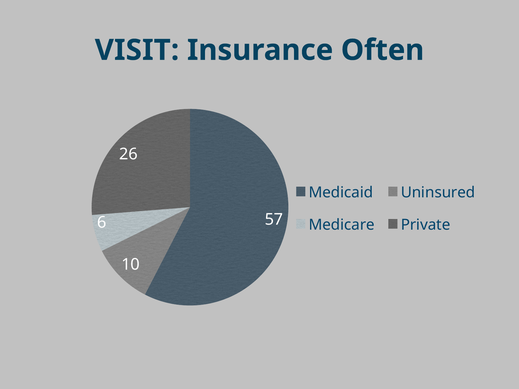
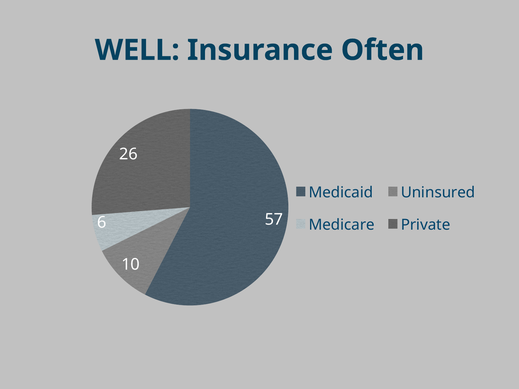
VISIT: VISIT -> WELL
